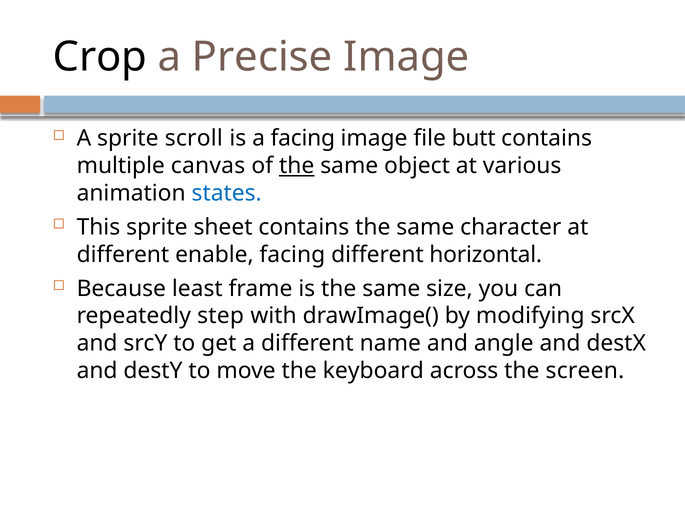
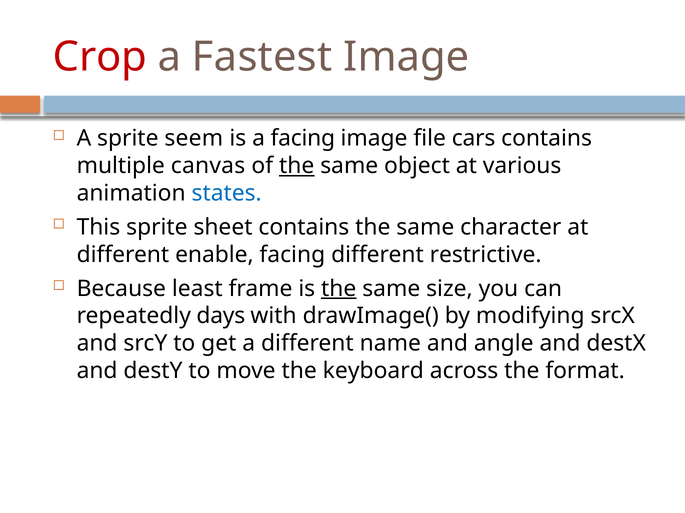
Crop colour: black -> red
Precise: Precise -> Fastest
scroll: scroll -> seem
butt: butt -> cars
horizontal: horizontal -> restrictive
the at (339, 289) underline: none -> present
step: step -> days
screen: screen -> format
